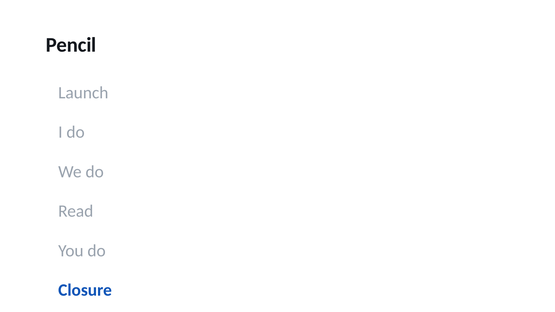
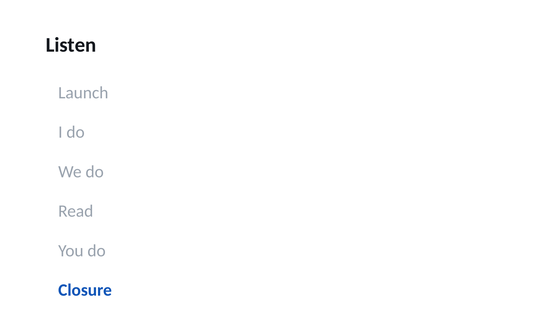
Pencil: Pencil -> Listen
